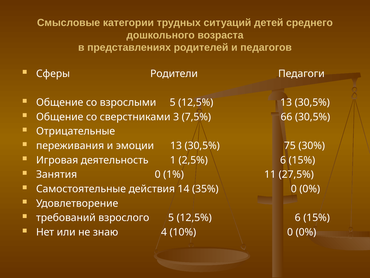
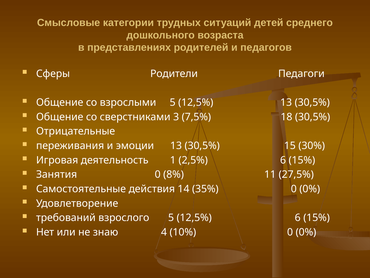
66: 66 -> 18
75: 75 -> 15
1%: 1% -> 8%
